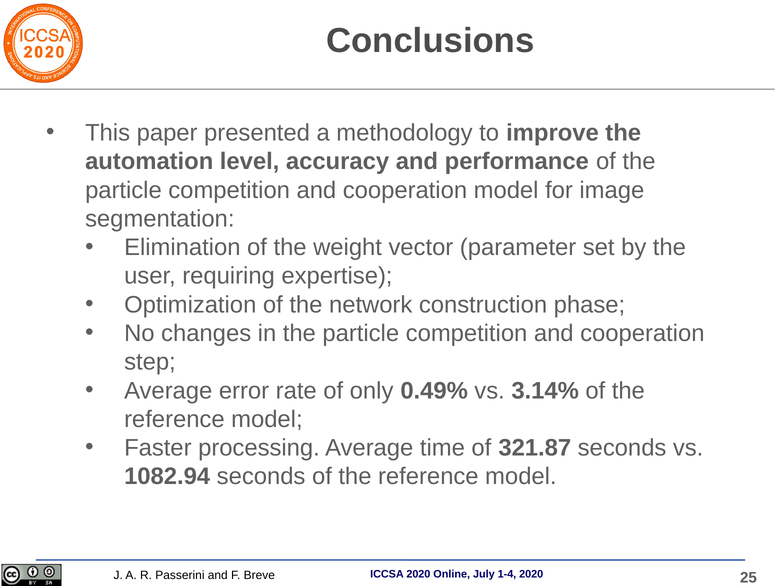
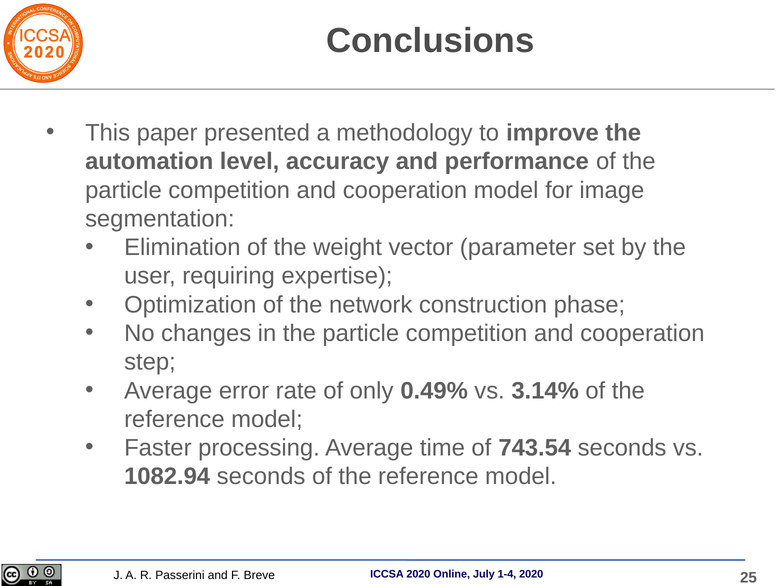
321.87: 321.87 -> 743.54
